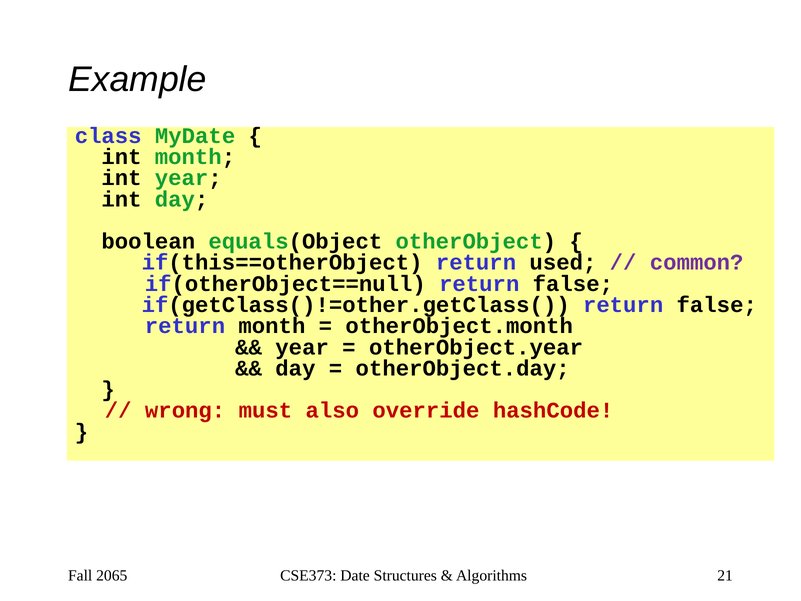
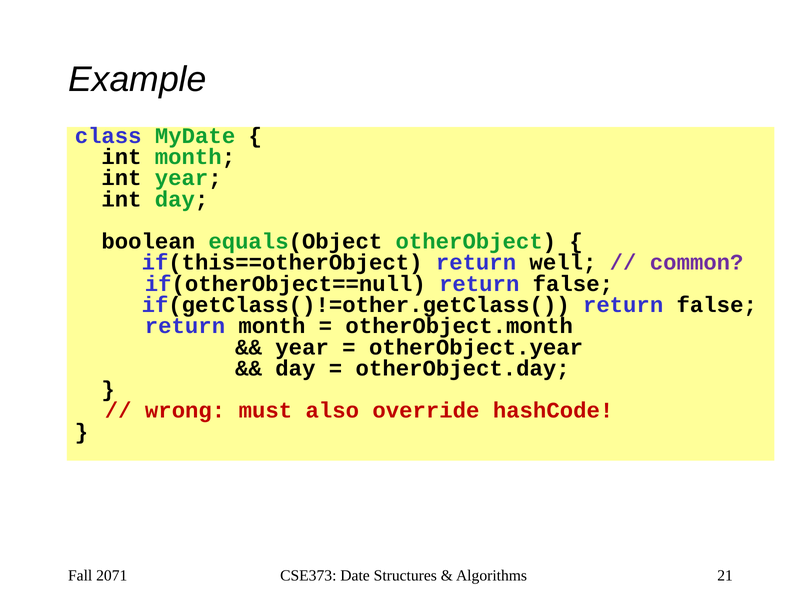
used: used -> well
2065: 2065 -> 2071
